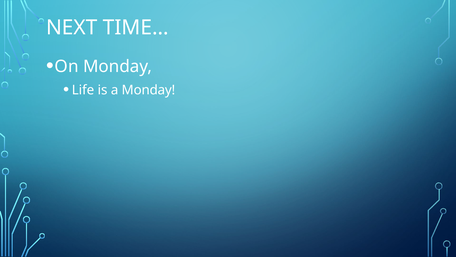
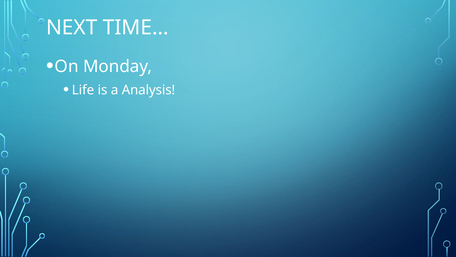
a Monday: Monday -> Analysis
